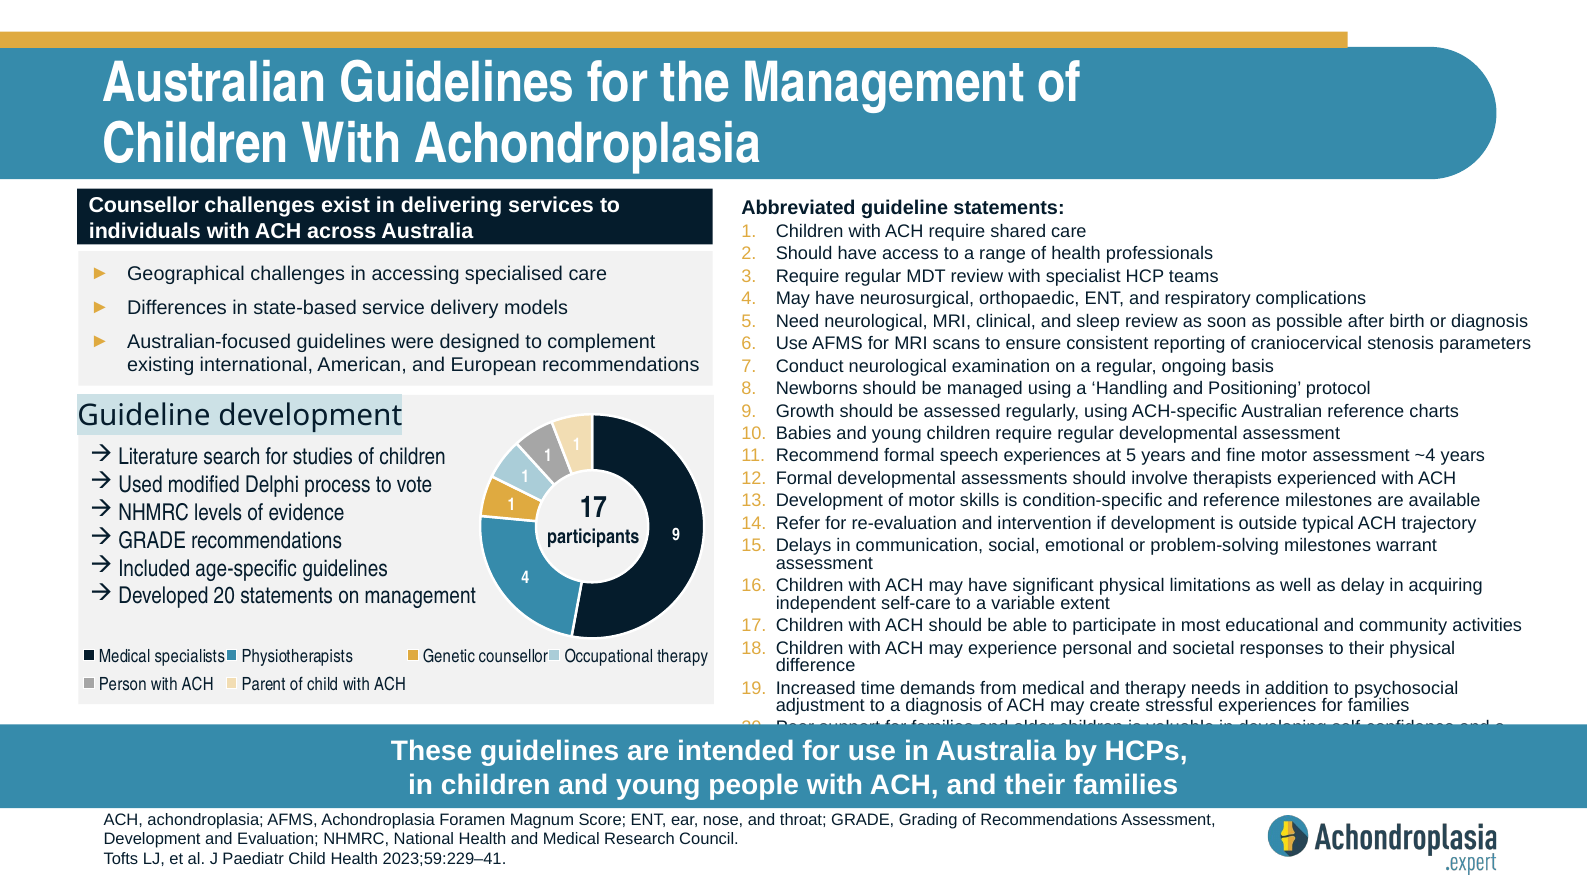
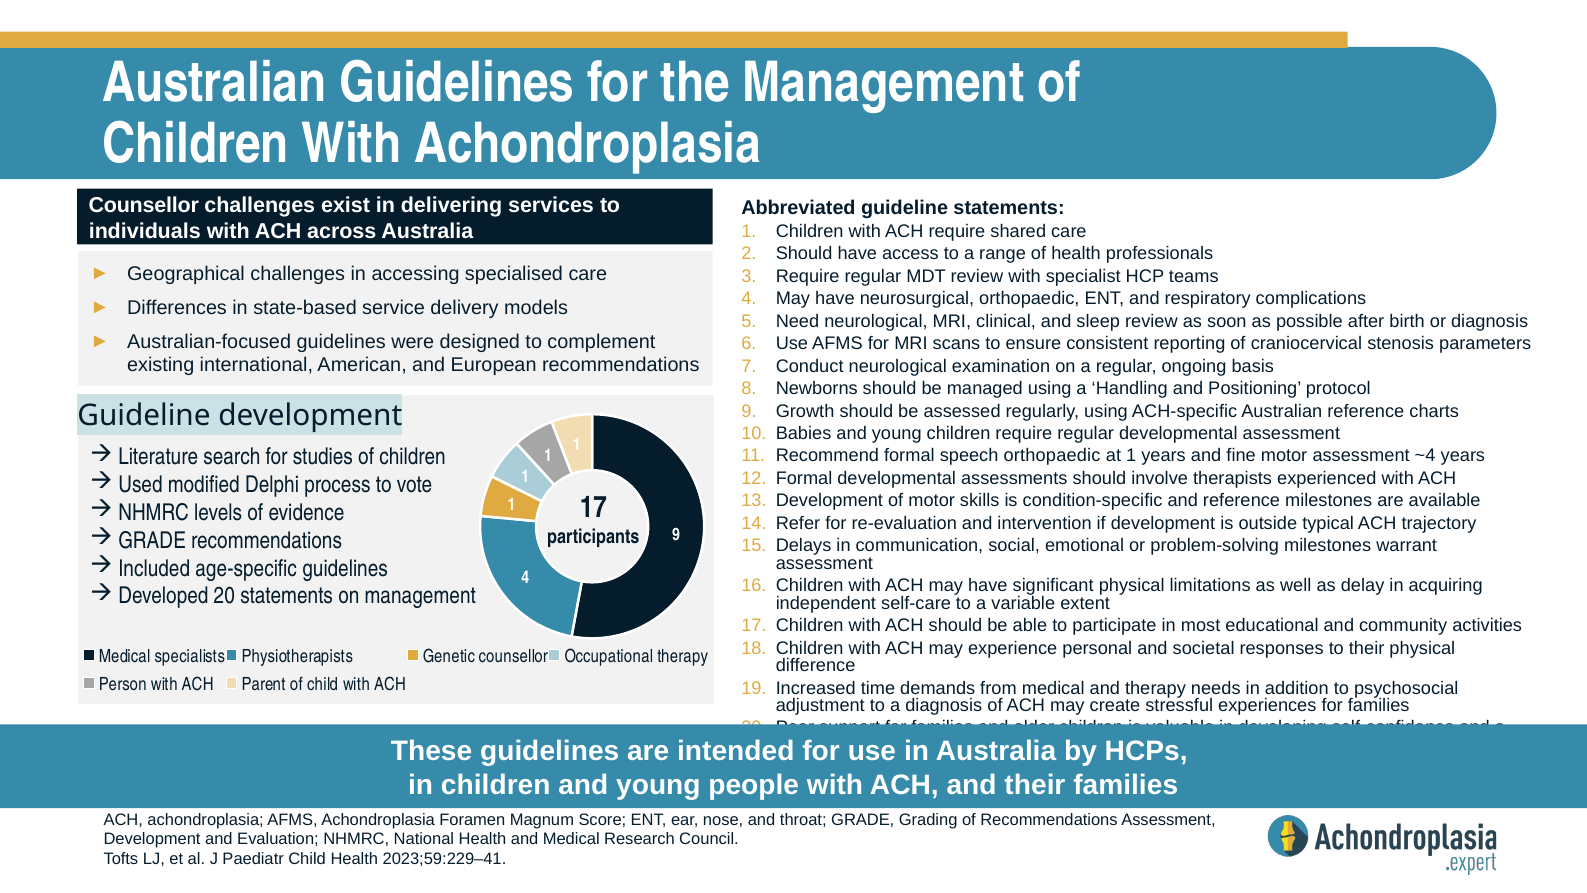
speech experiences: experiences -> orthopaedic
at 5: 5 -> 1
